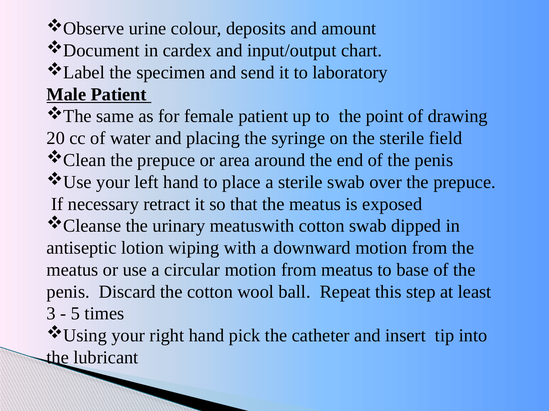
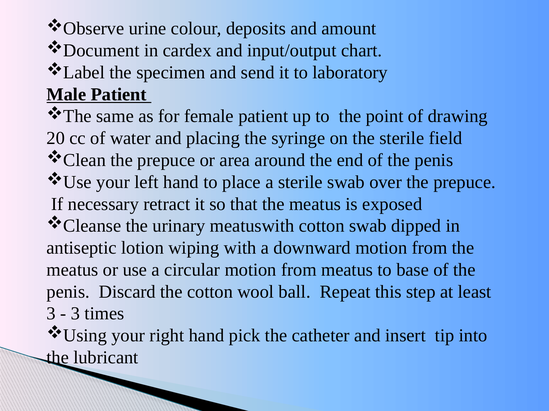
5 at (75, 314): 5 -> 3
